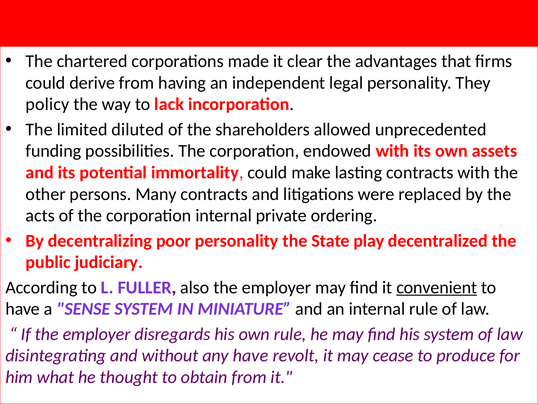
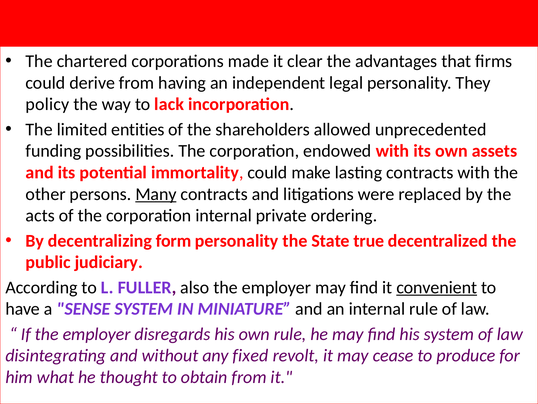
diluted: diluted -> entities
Many underline: none -> present
poor: poor -> form
play: play -> true
any have: have -> fixed
